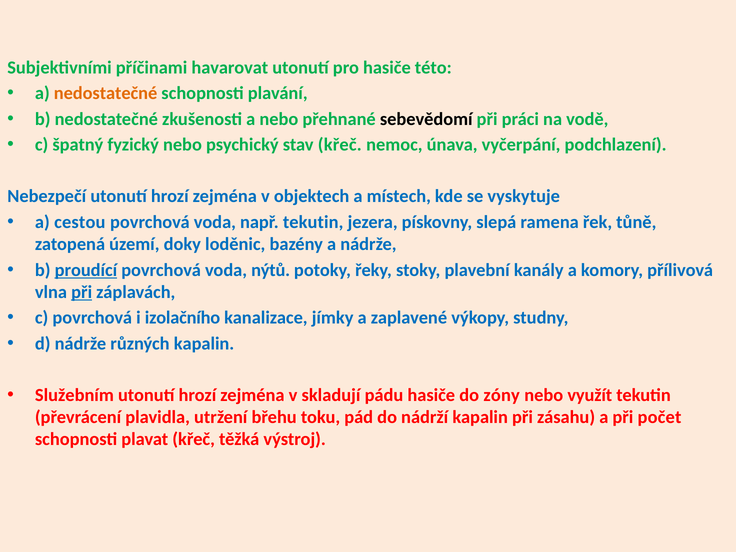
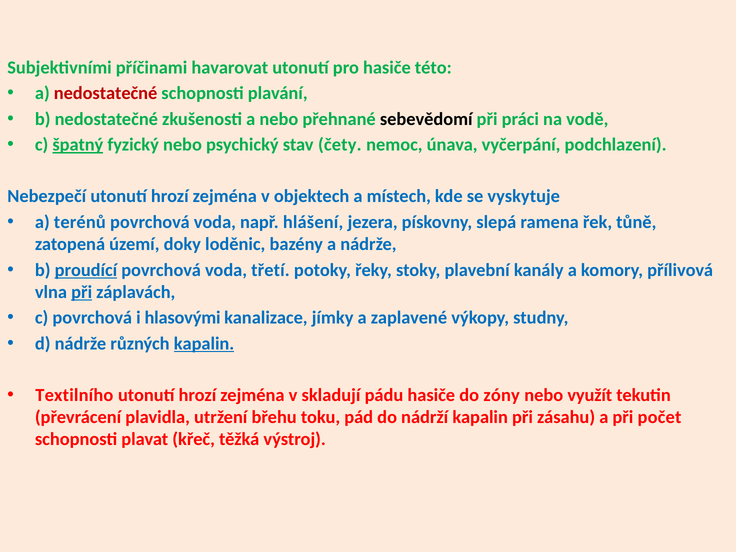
nedostatečné at (106, 93) colour: orange -> red
špatný underline: none -> present
stav křeč: křeč -> čety
cestou: cestou -> terénů
např tekutin: tekutin -> hlášení
nýtů: nýtů -> třetí
izolačního: izolačního -> hlasovými
kapalin at (204, 344) underline: none -> present
Služebním: Služebním -> Textilního
